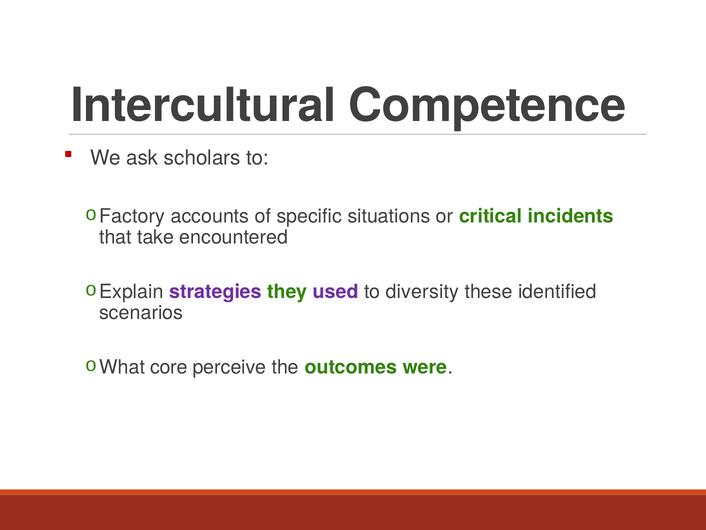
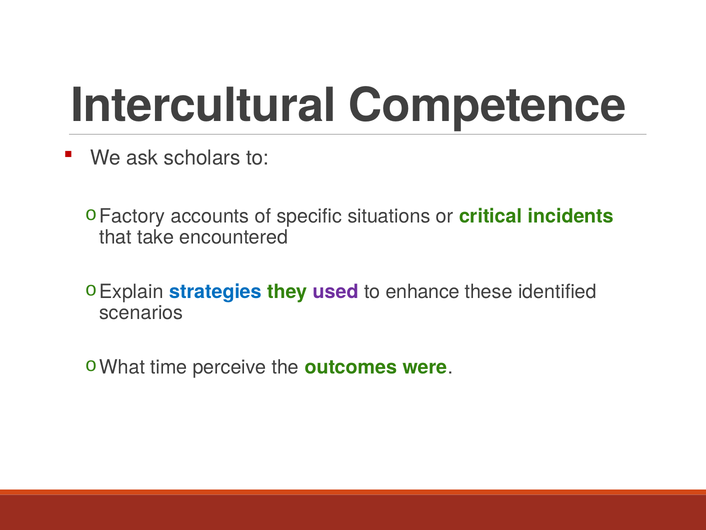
strategies colour: purple -> blue
diversity: diversity -> enhance
core: core -> time
